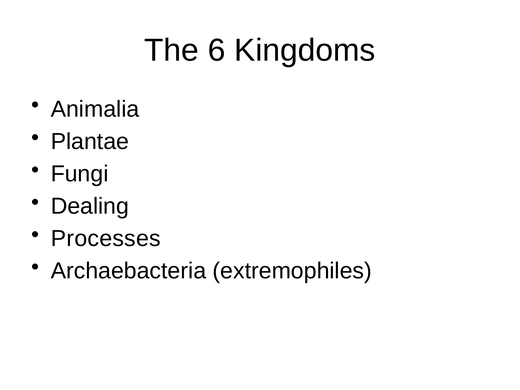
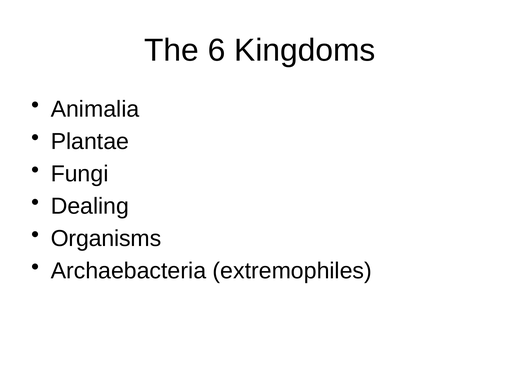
Processes: Processes -> Organisms
